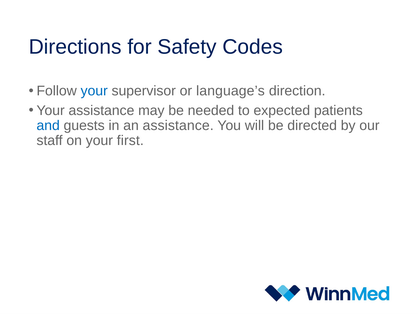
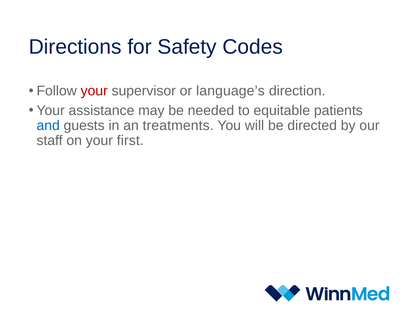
your at (94, 91) colour: blue -> red
expected: expected -> equitable
an assistance: assistance -> treatments
